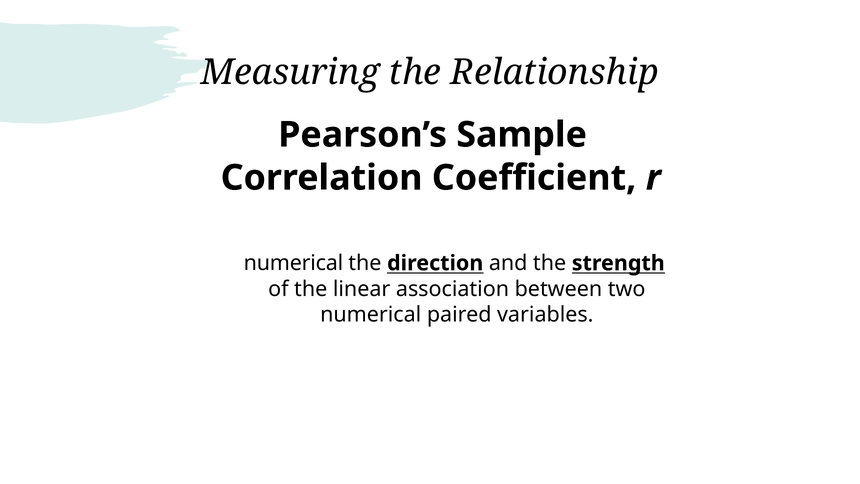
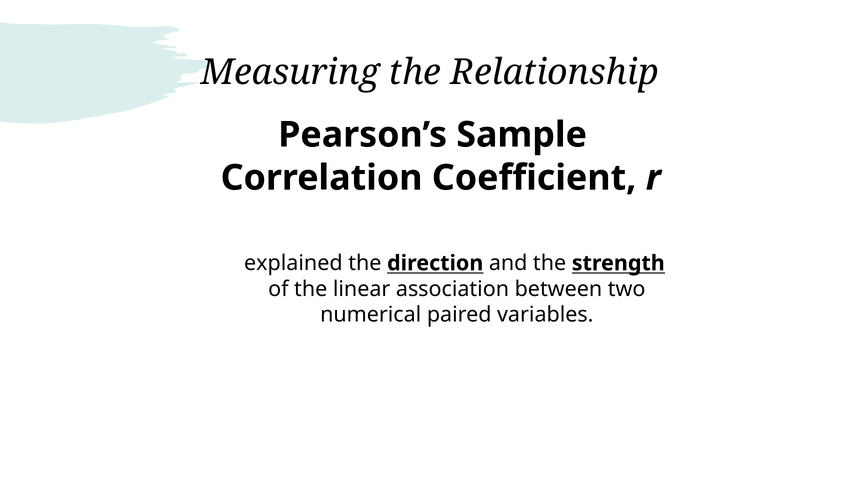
numerical at (293, 263): numerical -> explained
